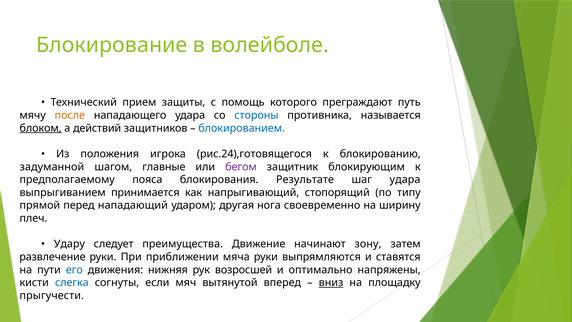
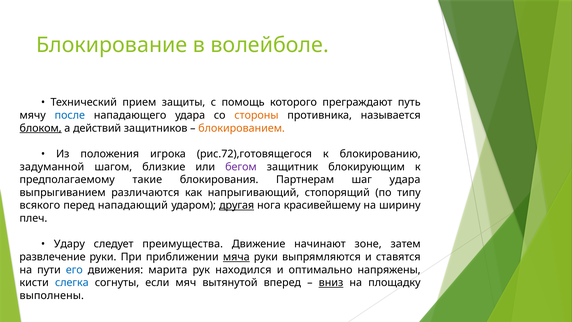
после colour: orange -> blue
стороны colour: blue -> orange
блокированием colour: blue -> orange
рис.24),готовящегося: рис.24),готовящегося -> рис.72),готовящегося
главные: главные -> близкие
пояса: пояса -> такие
Результате: Результате -> Партнерам
принимается: принимается -> различаются
прямой: прямой -> всякого
другая underline: none -> present
своевременно: своевременно -> красивейшему
зону: зону -> зоне
мяча underline: none -> present
нижняя: нижняя -> марита
возросшей: возросшей -> находился
прыгучести: прыгучести -> выполнены
